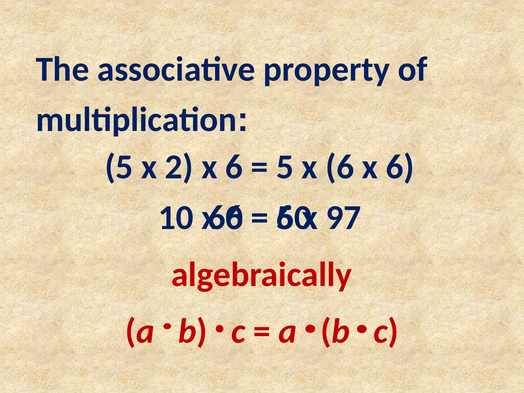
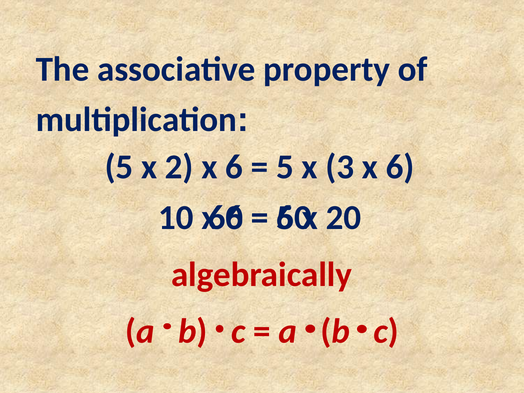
5 x 6: 6 -> 3
97: 97 -> 20
